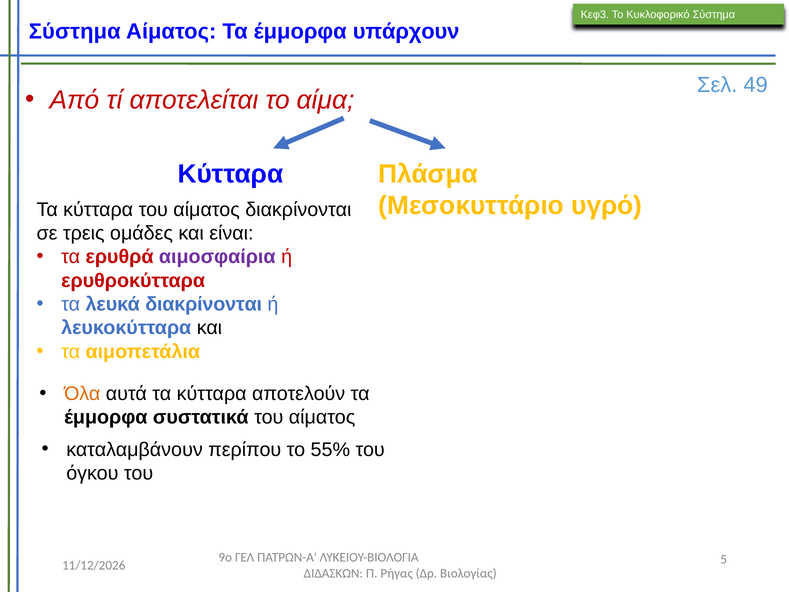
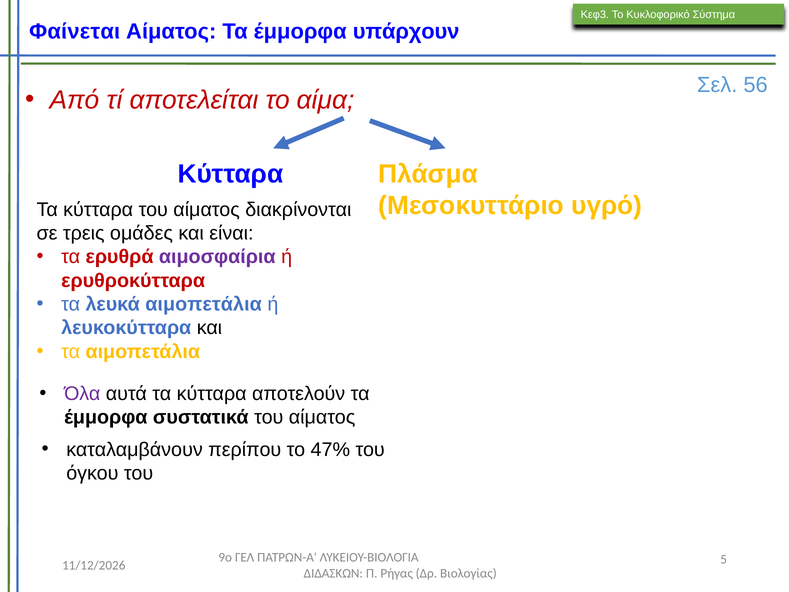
Σύστημα at (75, 31): Σύστημα -> Φαίνεται
49: 49 -> 56
λευκά διακρίνονται: διακρίνονται -> αιμοπετάλια
Όλα colour: orange -> purple
55%: 55% -> 47%
